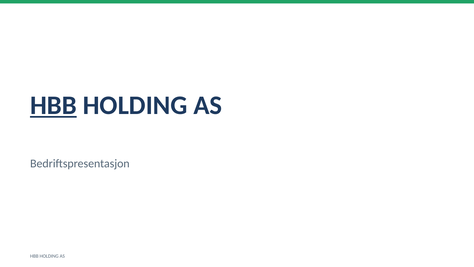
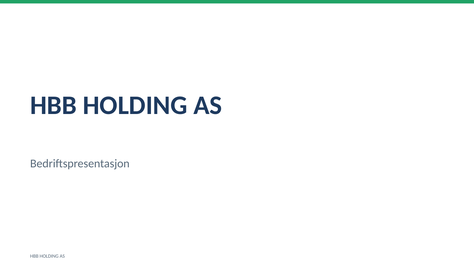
HBB at (53, 105) underline: present -> none
